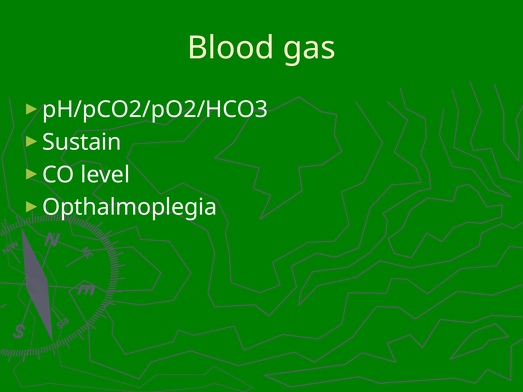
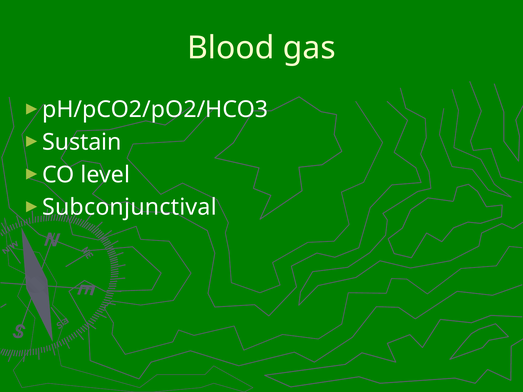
Opthalmoplegia: Opthalmoplegia -> Subconjunctival
